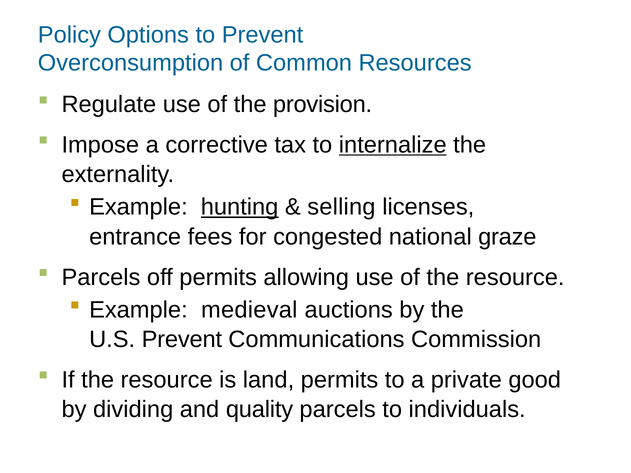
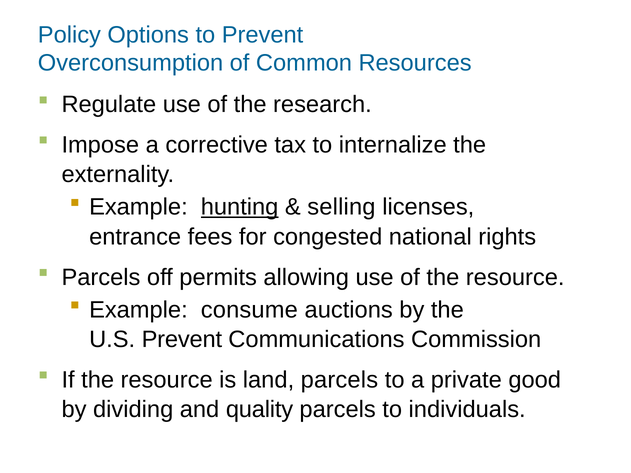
provision: provision -> research
internalize underline: present -> none
graze: graze -> rights
medieval: medieval -> consume
land permits: permits -> parcels
